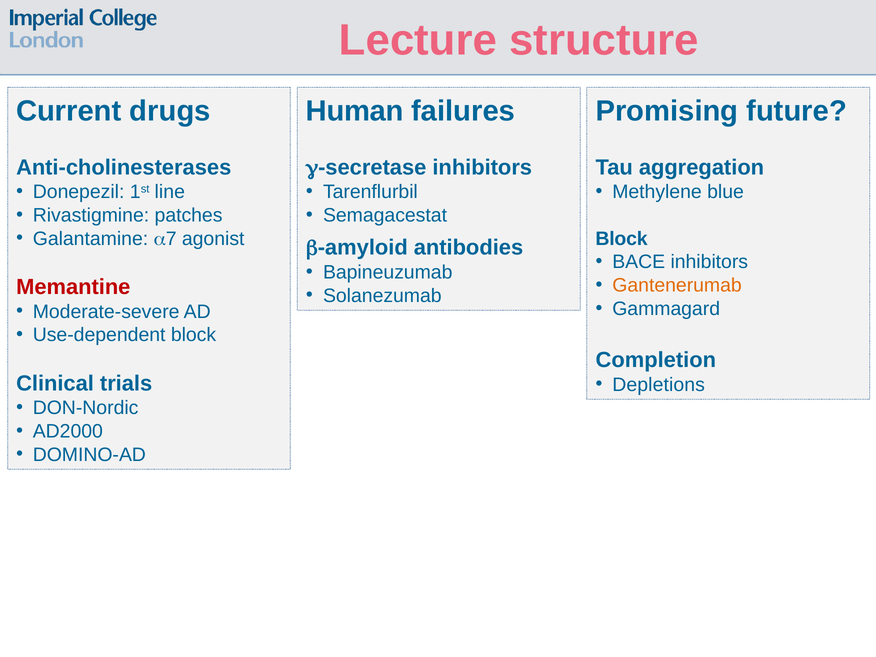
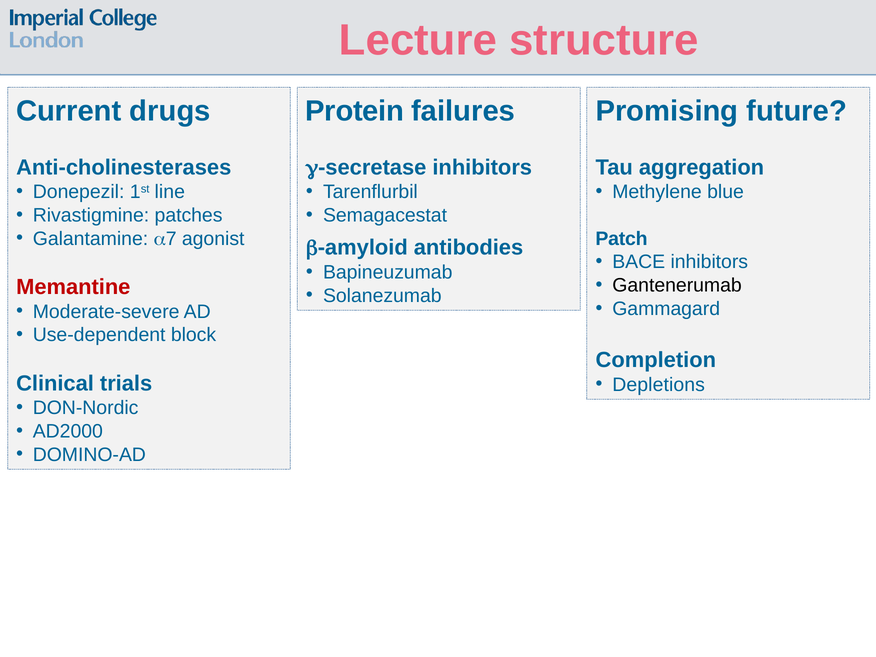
Human: Human -> Protein
Block at (622, 239): Block -> Patch
Gantenerumab colour: orange -> black
